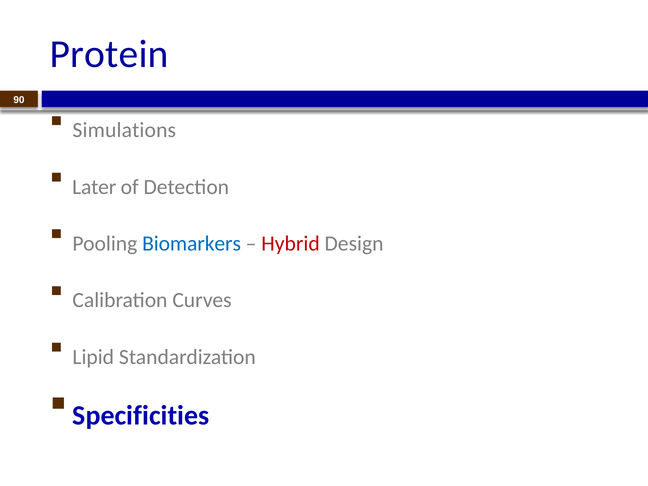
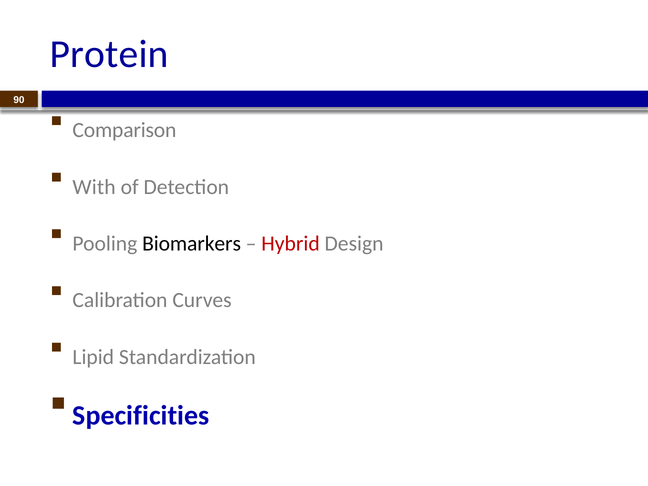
Simulations: Simulations -> Comparison
Later: Later -> With
Biomarkers colour: blue -> black
